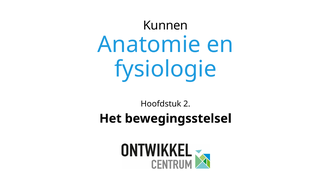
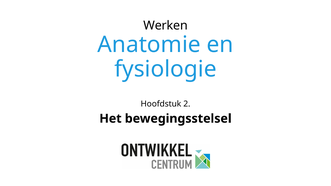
Kunnen: Kunnen -> Werken
